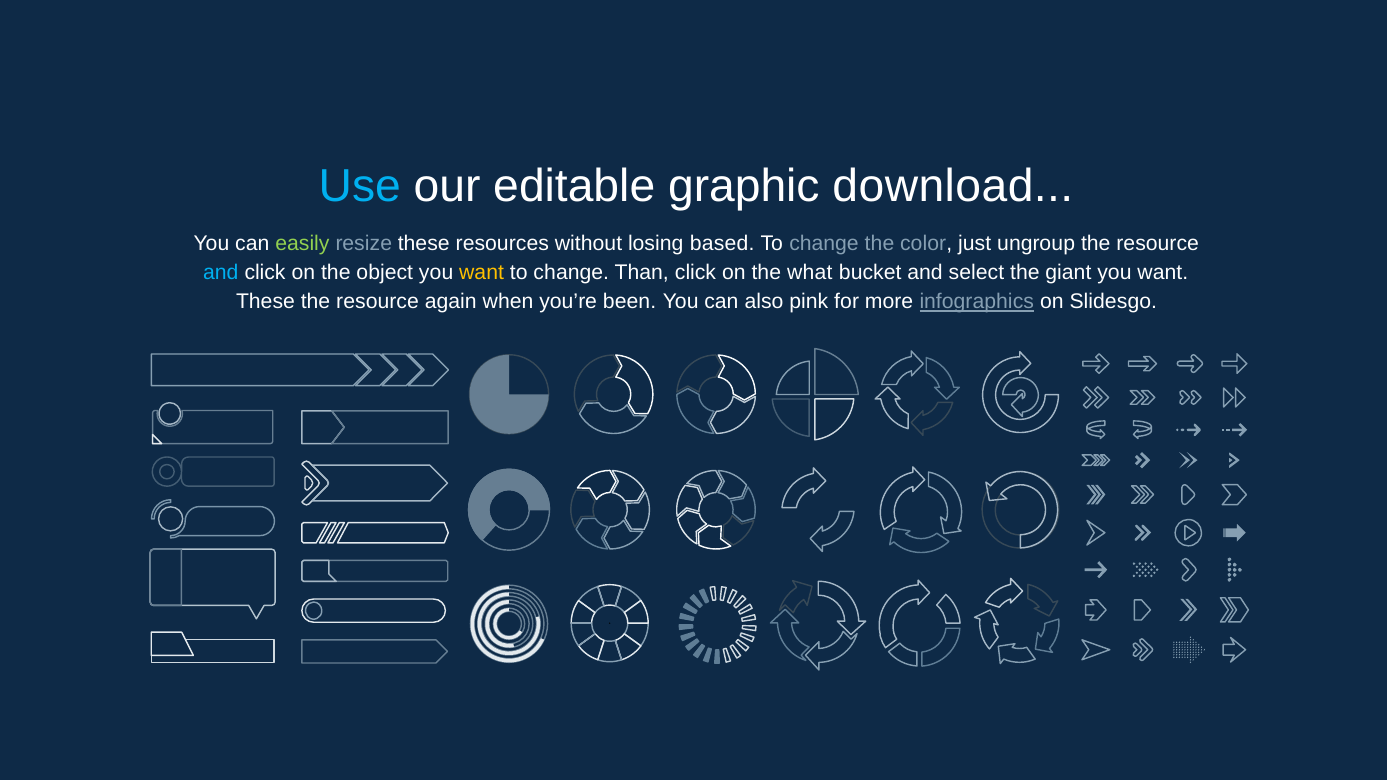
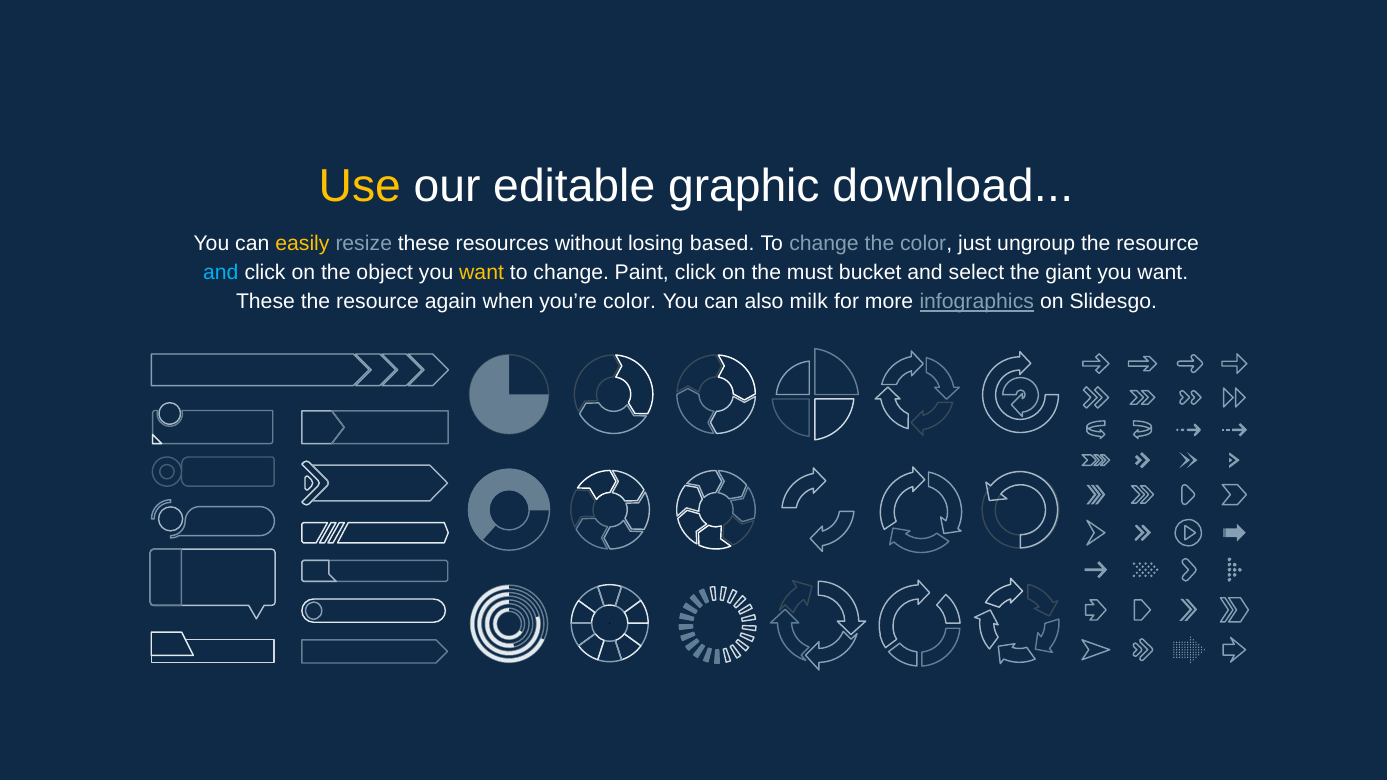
Use colour: light blue -> yellow
easily colour: light green -> yellow
Than: Than -> Paint
what: what -> must
you’re been: been -> color
pink: pink -> milk
